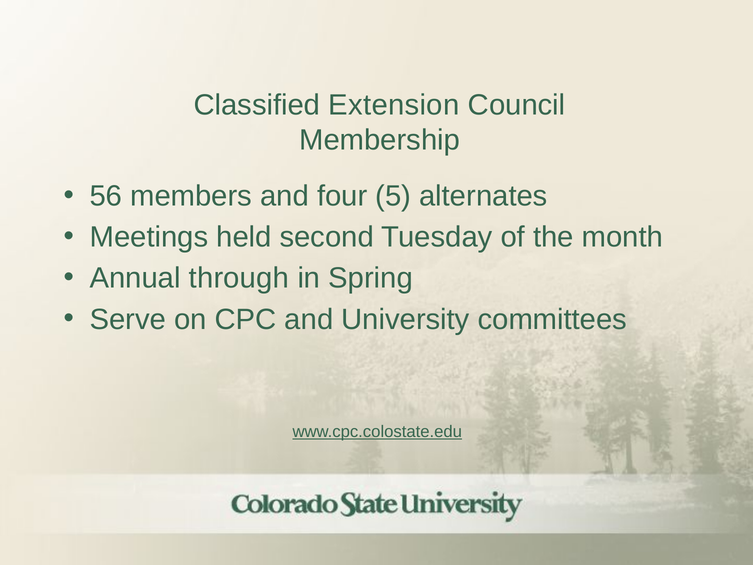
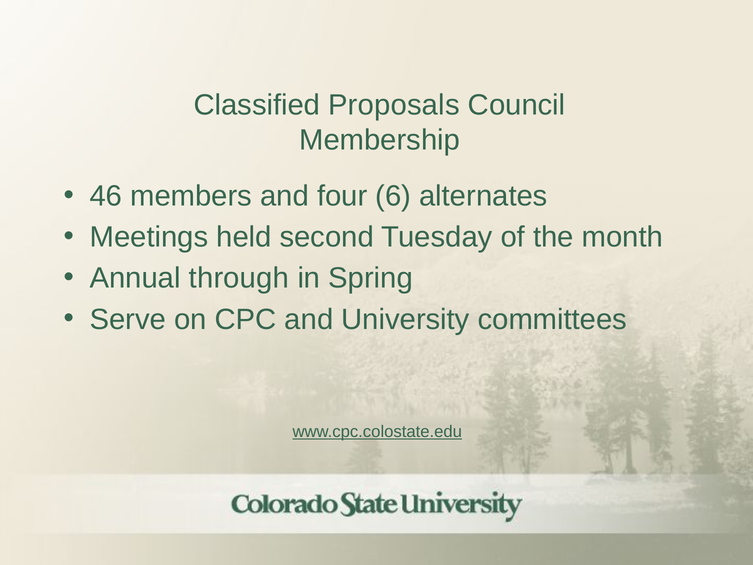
Extension: Extension -> Proposals
56: 56 -> 46
5: 5 -> 6
